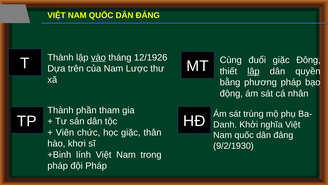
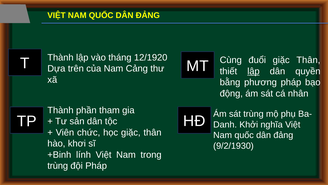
vào underline: present -> none
12/1926: 12/1926 -> 12/1920
đuổi giặc Đông: Đông -> Thân
Lược: Lược -> Cảng
pháp at (58, 165): pháp -> trùng
